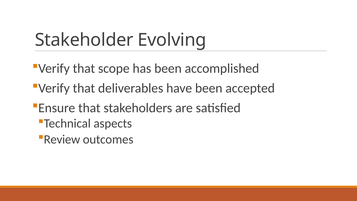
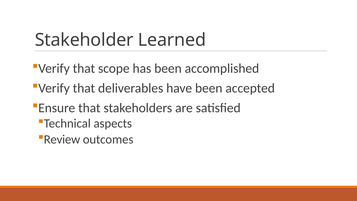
Evolving: Evolving -> Learned
